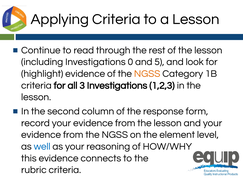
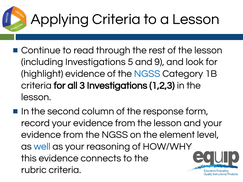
0: 0 -> 5
5: 5 -> 9
NGSS at (147, 74) colour: orange -> blue
